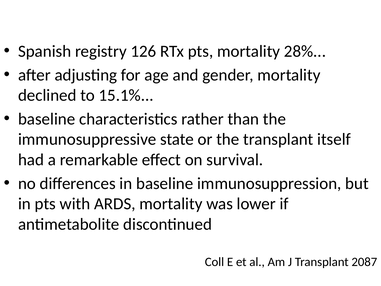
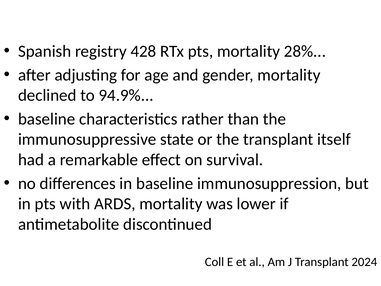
126: 126 -> 428
15.1%: 15.1% -> 94.9%
2087: 2087 -> 2024
